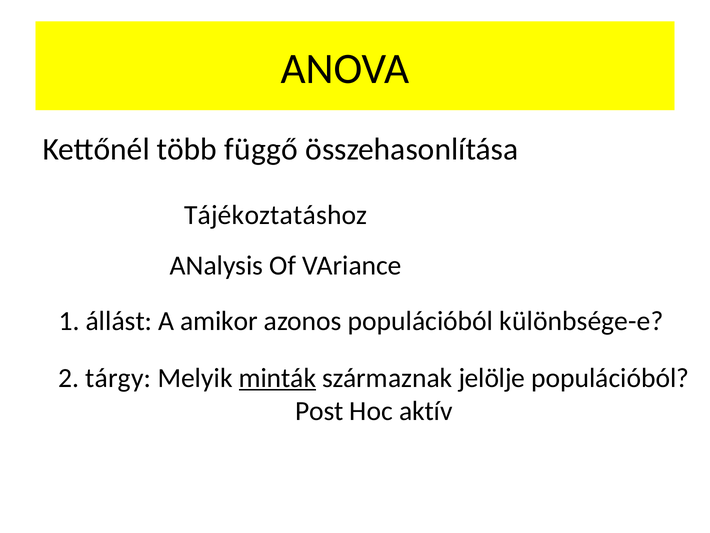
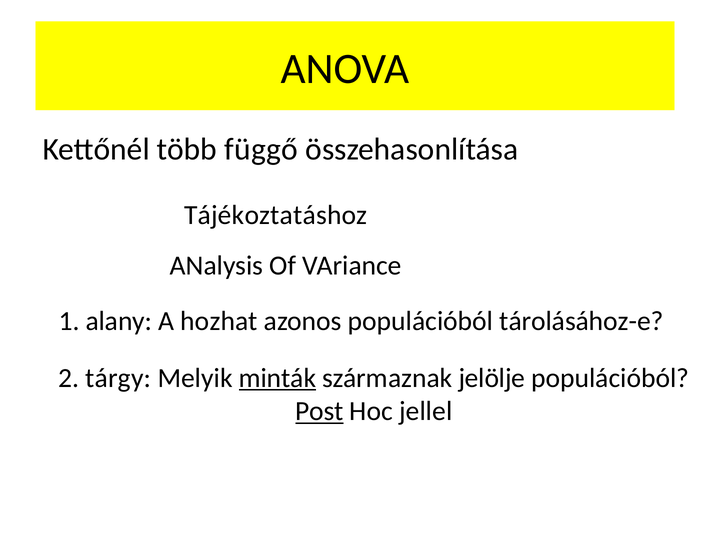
állást: állást -> alany
amikor: amikor -> hozhat
különbsége-e: különbsége-e -> tárolásához-e
Post underline: none -> present
aktív: aktív -> jellel
